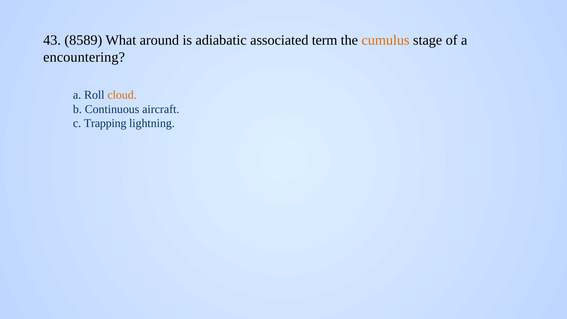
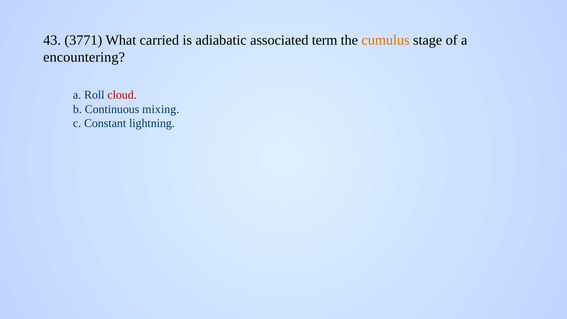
8589: 8589 -> 3771
around: around -> carried
cloud colour: orange -> red
aircraft: aircraft -> mixing
Trapping: Trapping -> Constant
